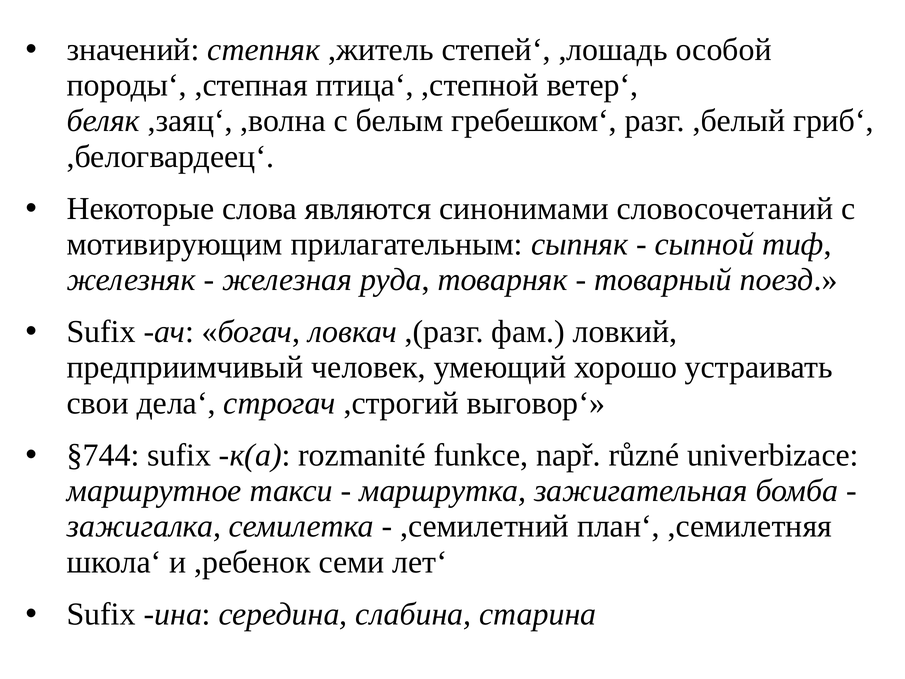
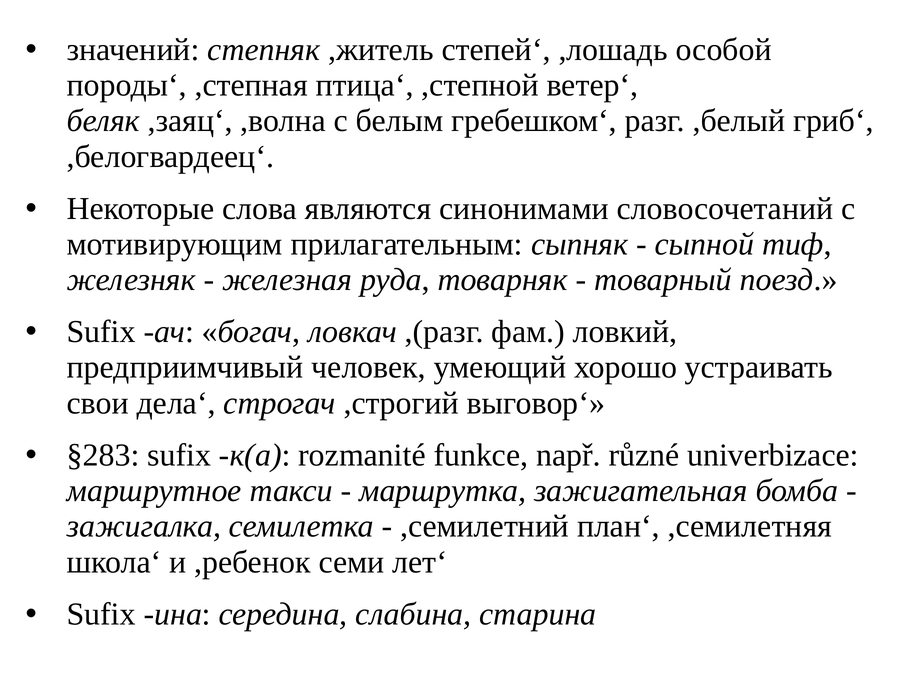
§744: §744 -> §283
